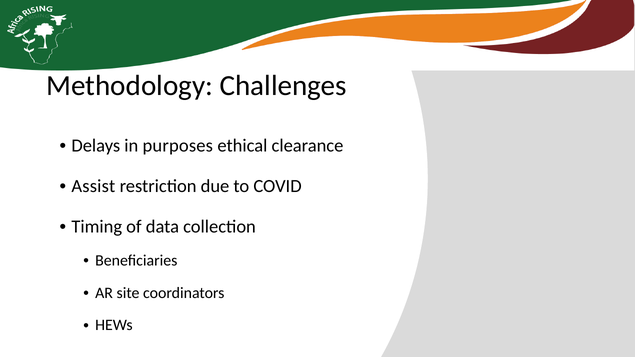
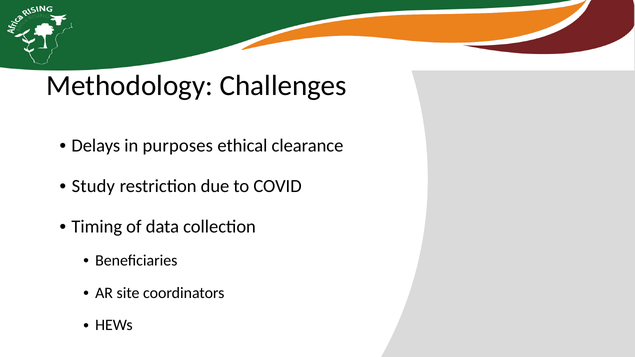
Assist: Assist -> Study
